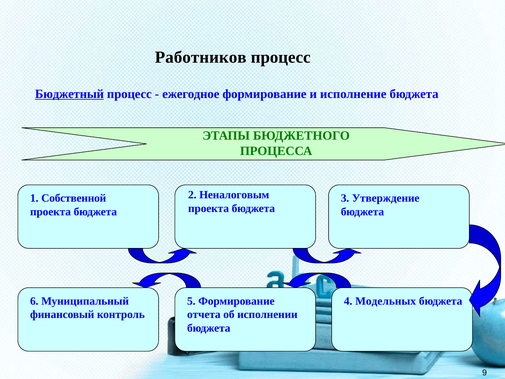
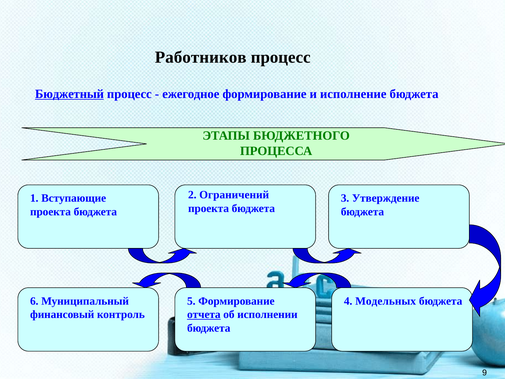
Неналоговым: Неналоговым -> Ограничений
Собственной: Собственной -> Вступающие
отчета underline: none -> present
